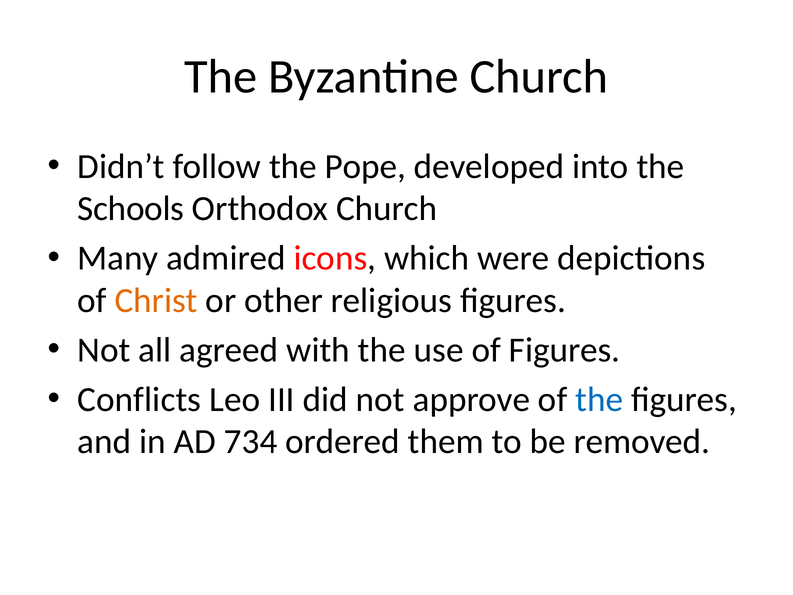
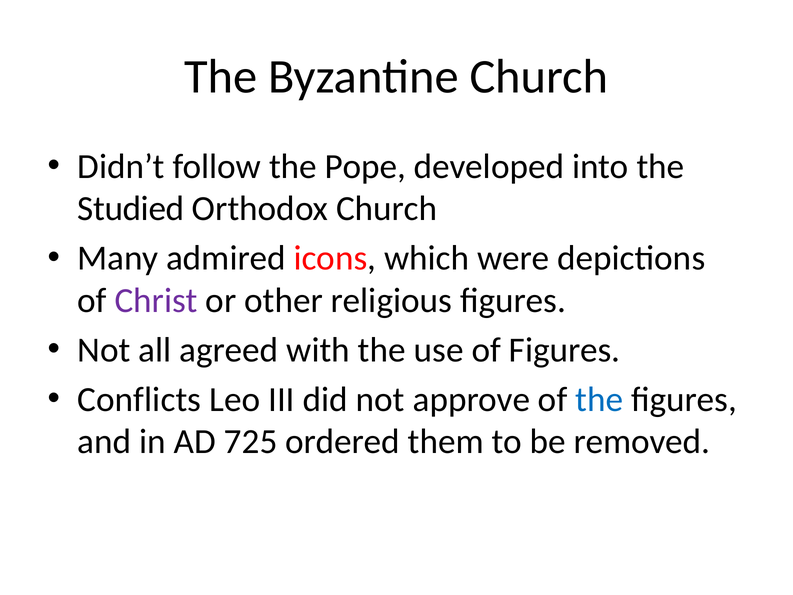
Schools: Schools -> Studied
Christ colour: orange -> purple
734: 734 -> 725
